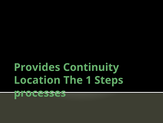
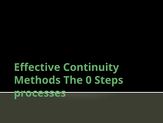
Provides: Provides -> Effective
Location: Location -> Methods
1: 1 -> 0
